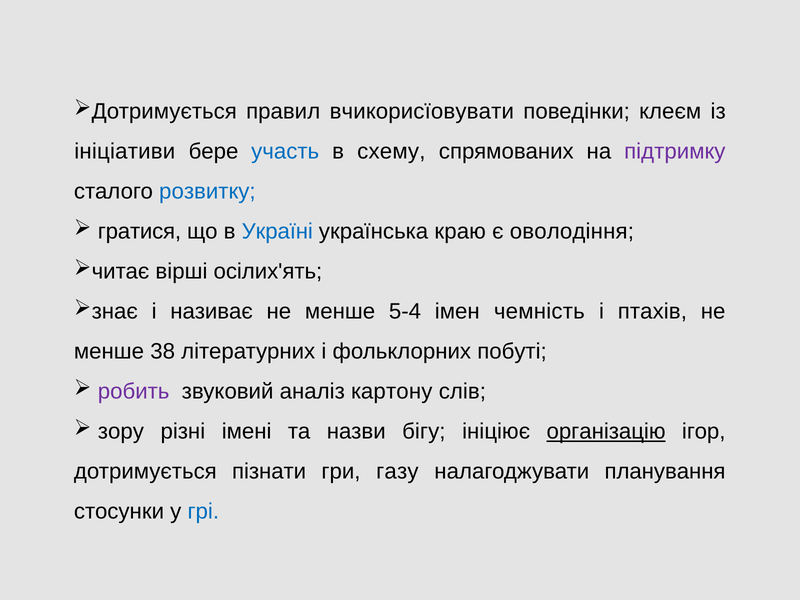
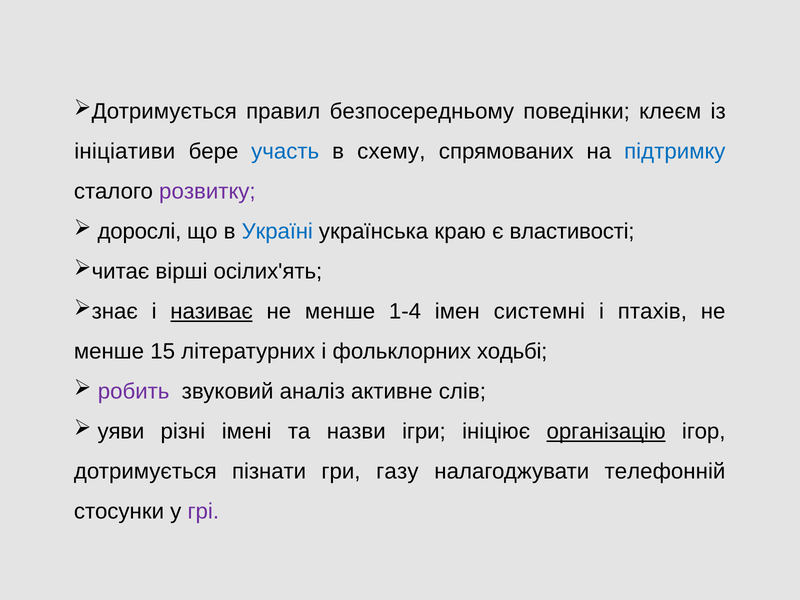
вчикорисїовувати: вчикорисїовувати -> безпосередньому
підтримку colour: purple -> blue
розвитку colour: blue -> purple
гратися: гратися -> дорослі
оволодіння: оволодіння -> властивості
називає underline: none -> present
5-4: 5-4 -> 1-4
чемність: чемність -> системні
38: 38 -> 15
побуті: побуті -> ходьбі
картону: картону -> активне
зору: зору -> уяви
бігу: бігу -> ігри
планування: планування -> телефонній
грі colour: blue -> purple
